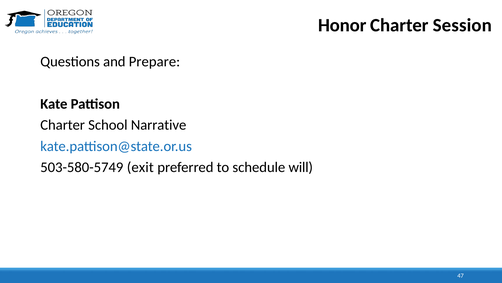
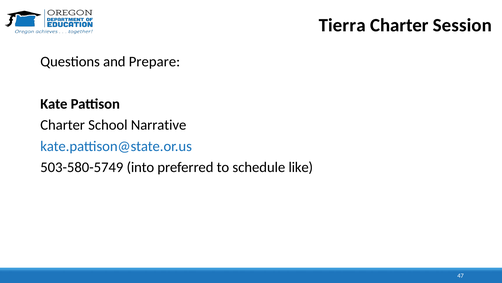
Honor: Honor -> Tierra
exit: exit -> into
will: will -> like
